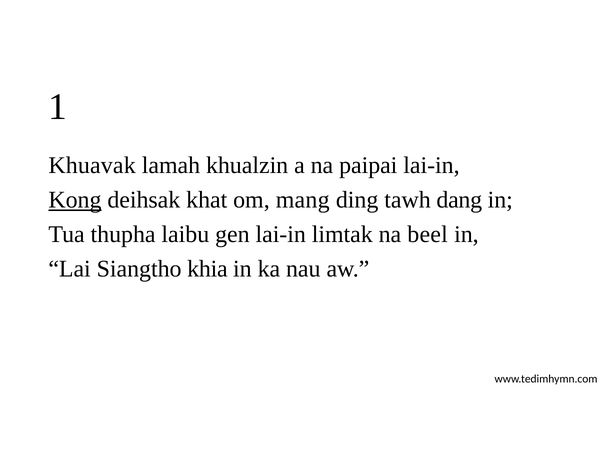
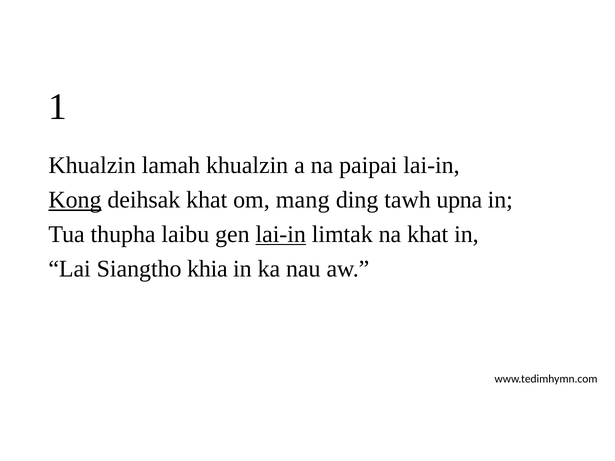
Khuavak at (92, 166): Khuavak -> Khualzin
dang: dang -> upna
lai-in at (281, 234) underline: none -> present
na beel: beel -> khat
